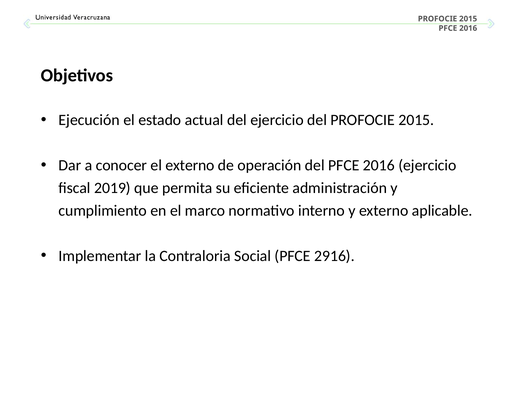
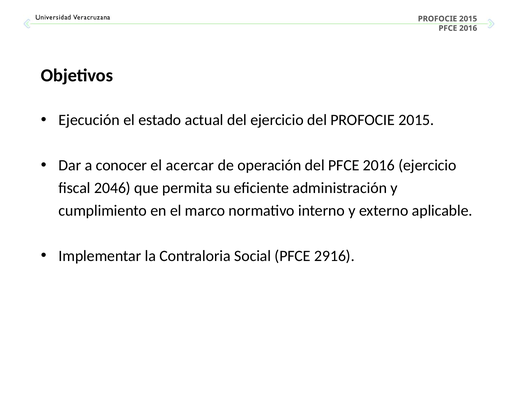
el externo: externo -> acercar
2019: 2019 -> 2046
